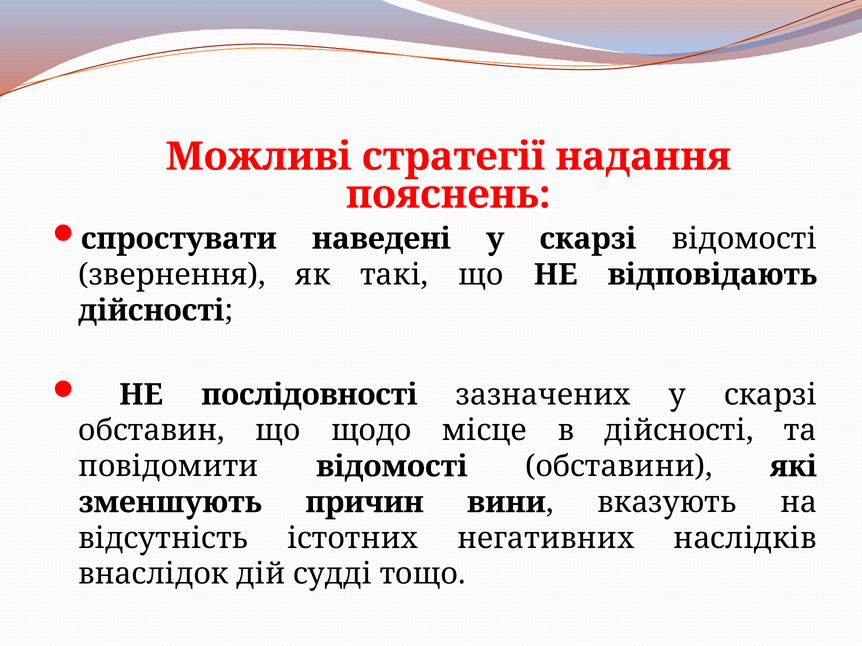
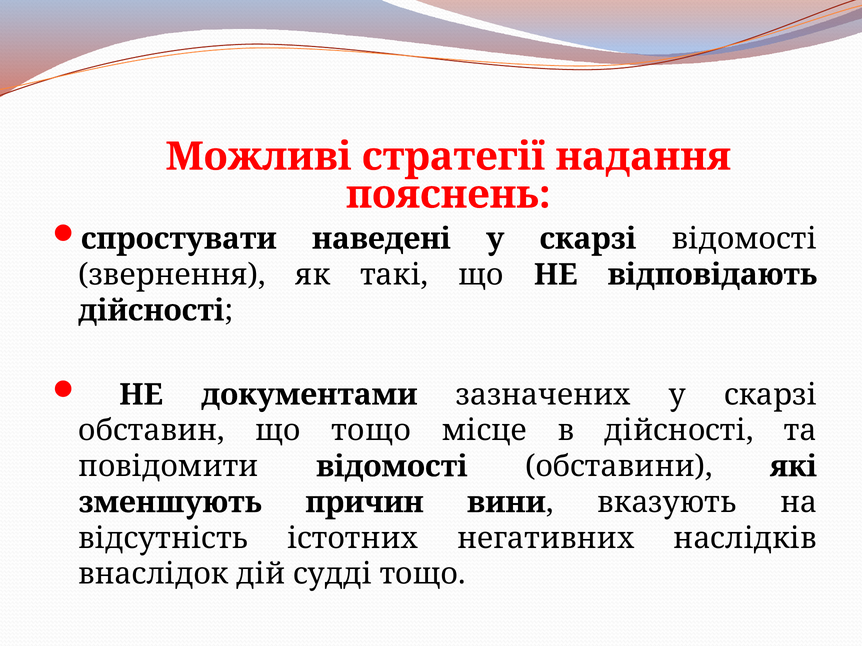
послідовності: послідовності -> документами
що щодо: щодо -> тощо
